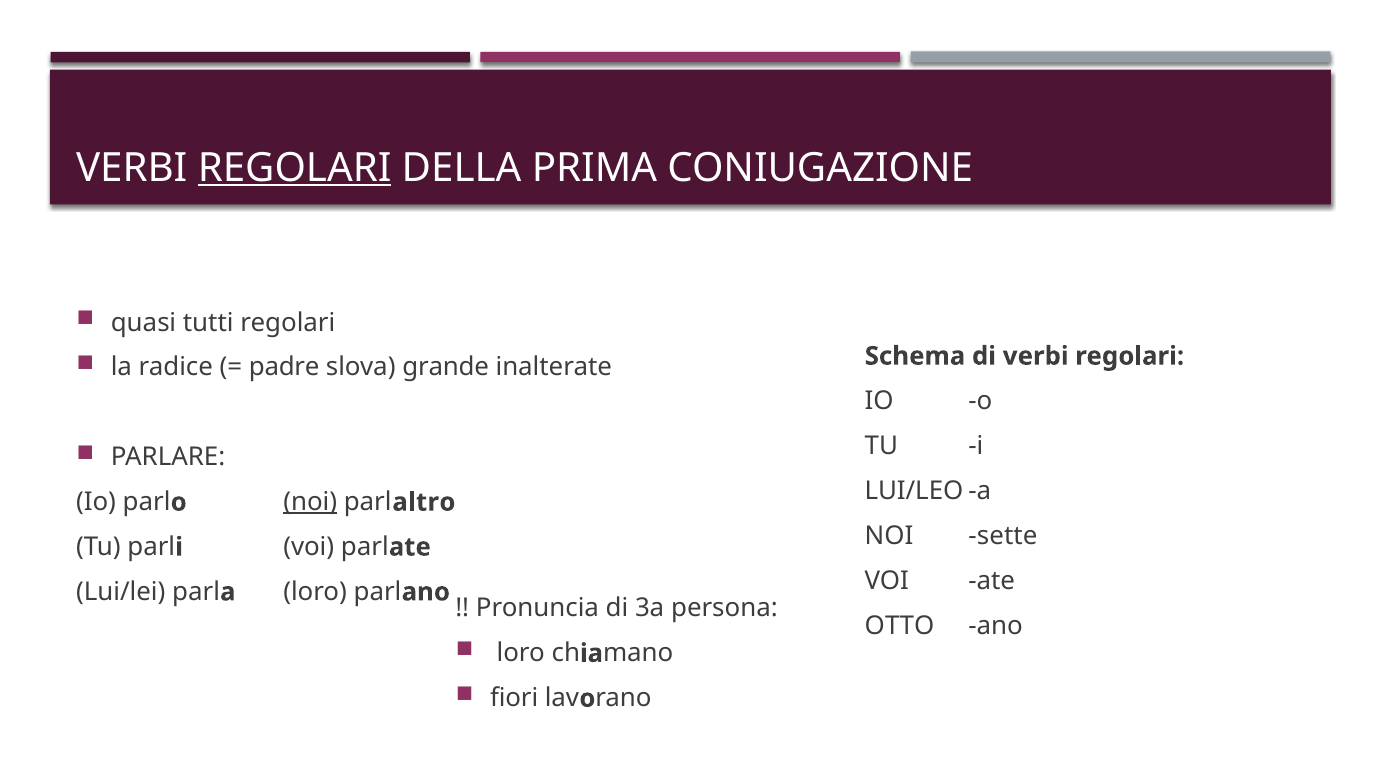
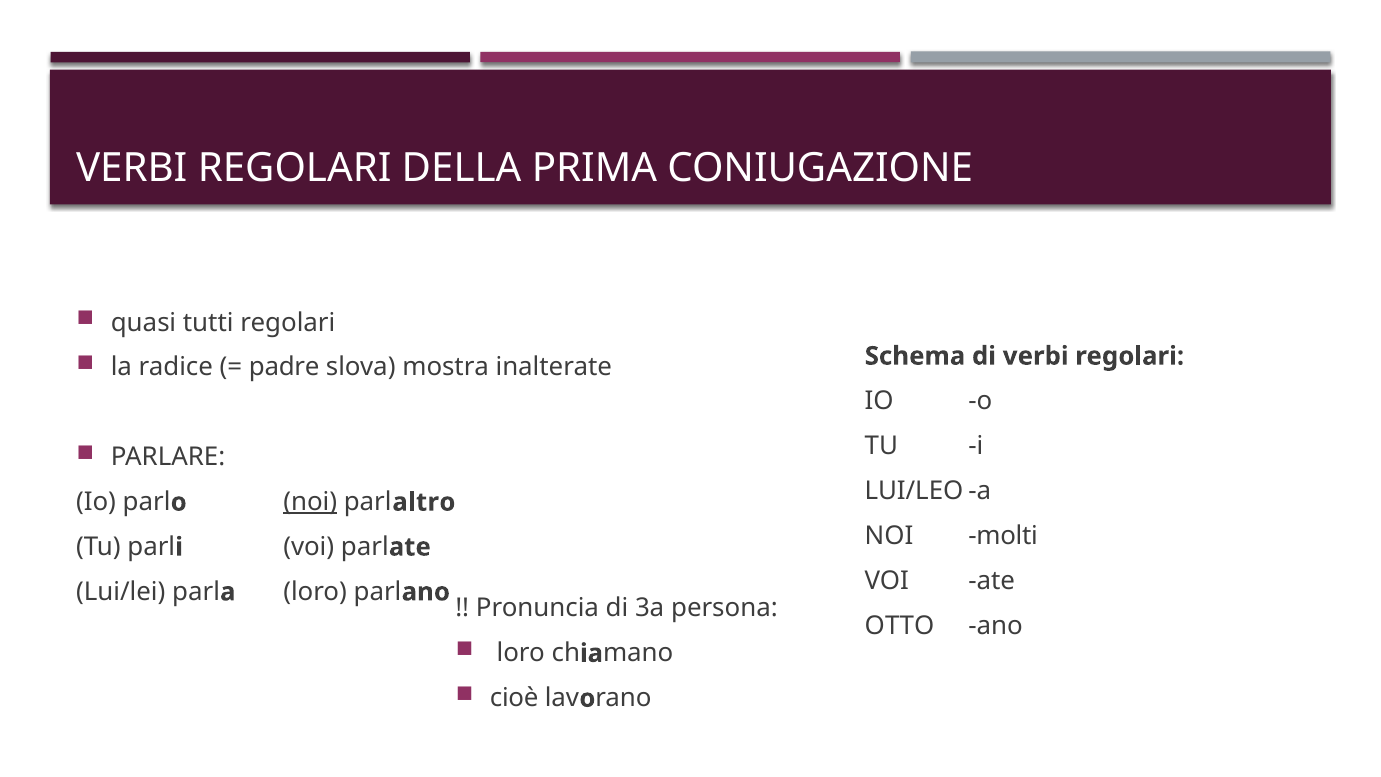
REGOLARI at (295, 168) underline: present -> none
grande: grande -> mostra
sette: sette -> molti
fiori: fiori -> cioè
